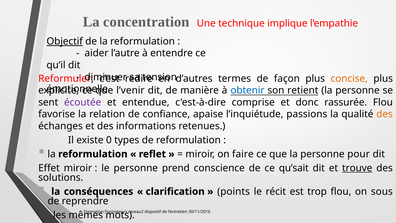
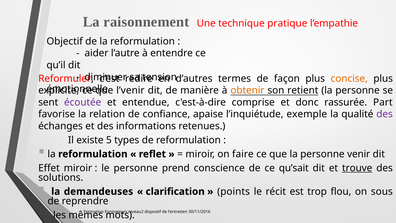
concentration: concentration -> raisonnement
implique: implique -> pratique
Objectif underline: present -> none
obtenir colour: blue -> orange
rassurée Flou: Flou -> Part
passions: passions -> exemple
des at (385, 114) colour: orange -> purple
0: 0 -> 5
pour: pour -> venir
conséquences: conséquences -> demandeuses
